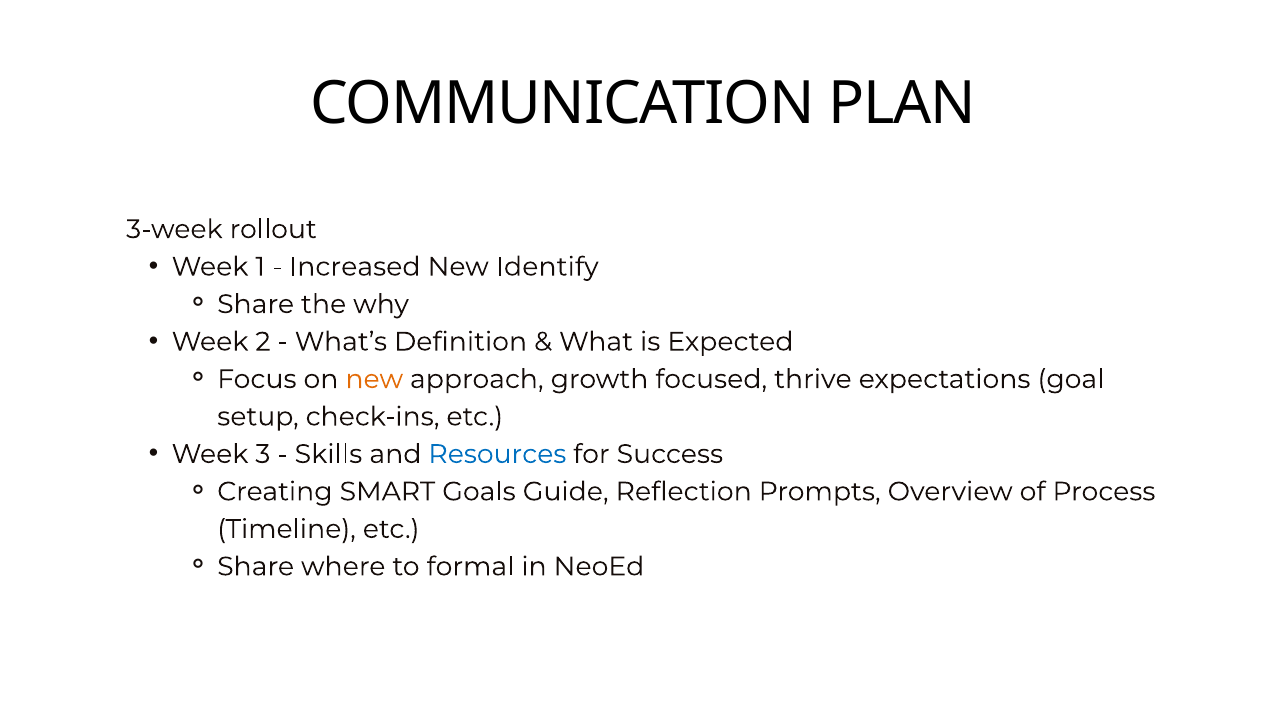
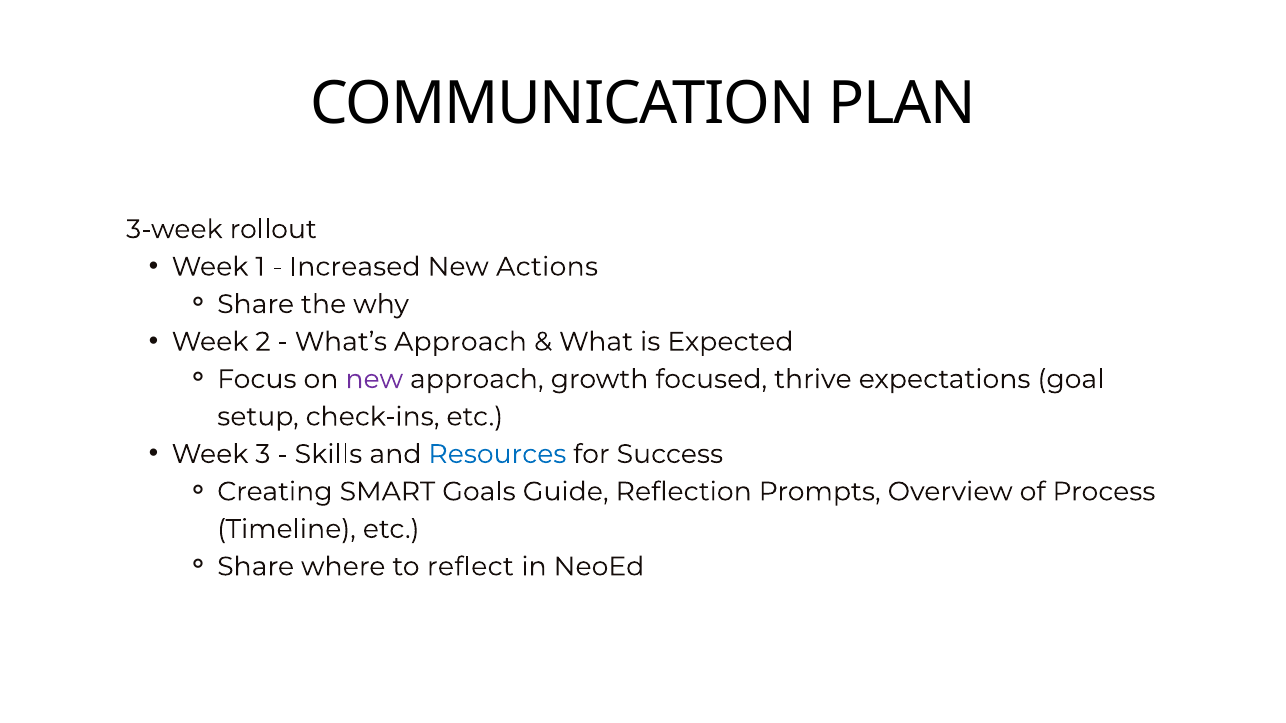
Identify: Identify -> Actions
What’s Definition: Definition -> Approach
new at (374, 379) colour: orange -> purple
formal: formal -> reflect
